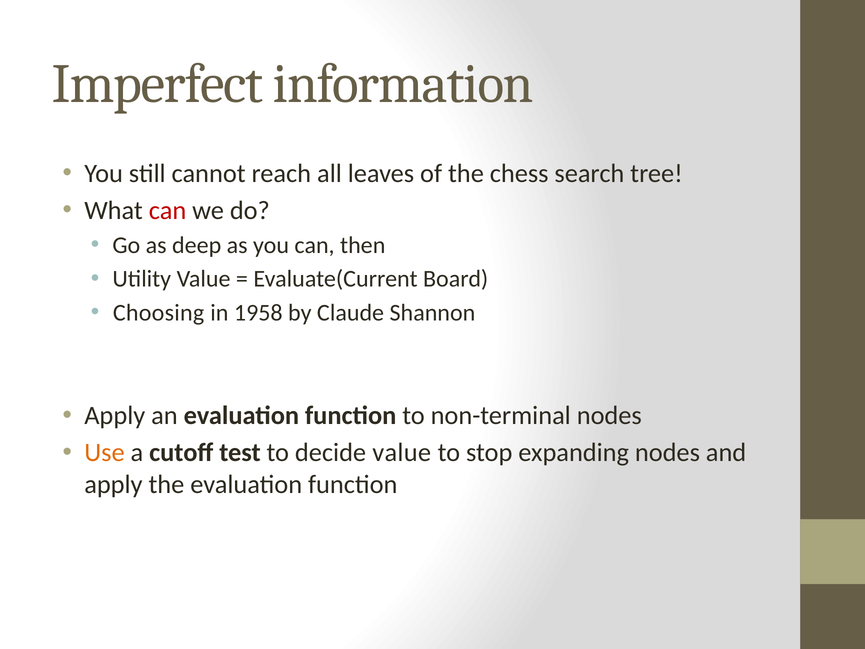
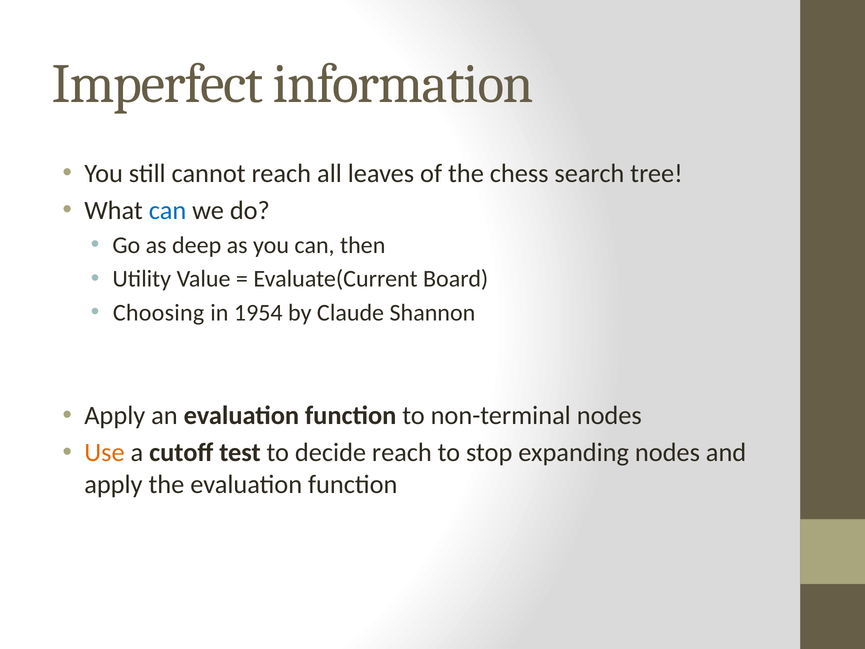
can at (168, 210) colour: red -> blue
1958: 1958 -> 1954
decide value: value -> reach
